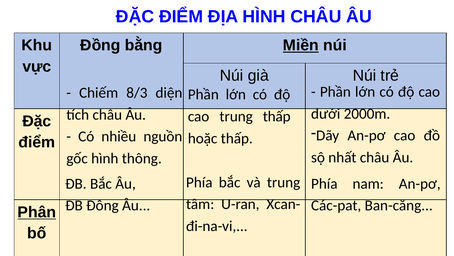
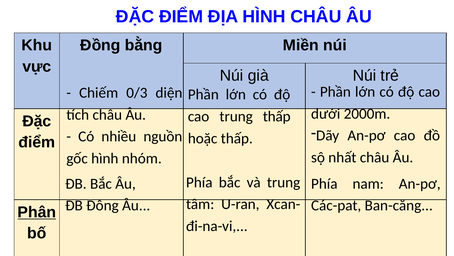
Miền underline: present -> none
8/3: 8/3 -> 0/3
thông: thông -> nhóm
